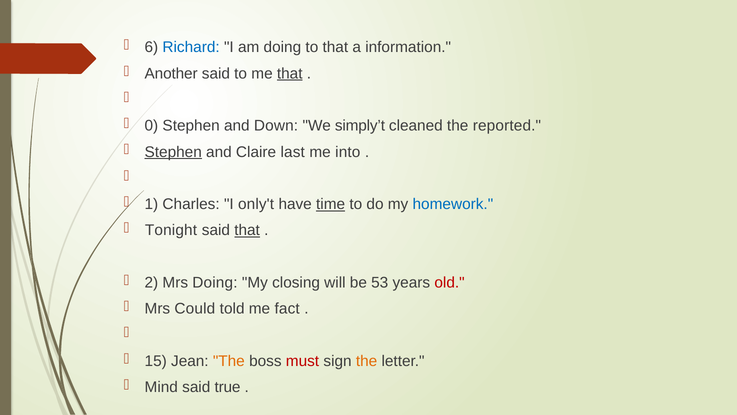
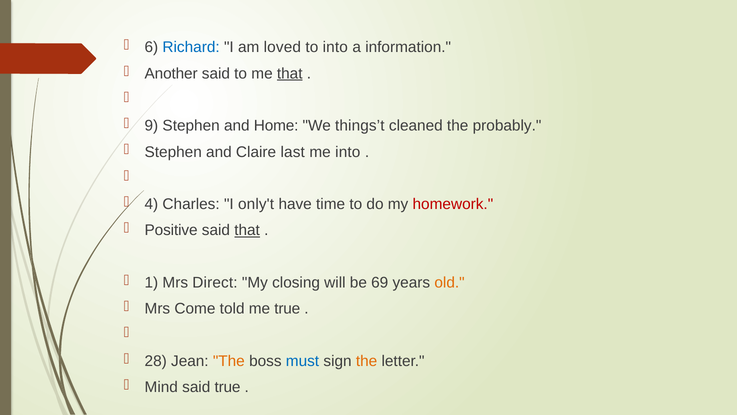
am doing: doing -> loved
to that: that -> into
0: 0 -> 9
Down: Down -> Home
simply’t: simply’t -> things’t
reported: reported -> probably
Stephen at (173, 152) underline: present -> none
1: 1 -> 4
time underline: present -> none
homework colour: blue -> red
Tonight: Tonight -> Positive
2: 2 -> 1
Mrs Doing: Doing -> Direct
53: 53 -> 69
old colour: red -> orange
Could: Could -> Come
me fact: fact -> true
15: 15 -> 28
must colour: red -> blue
